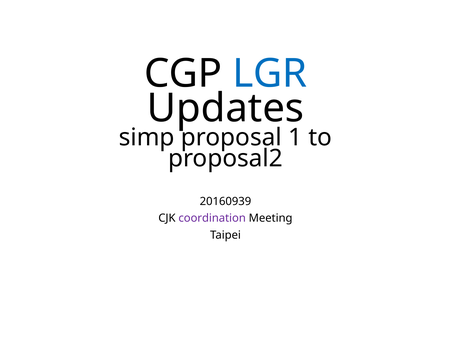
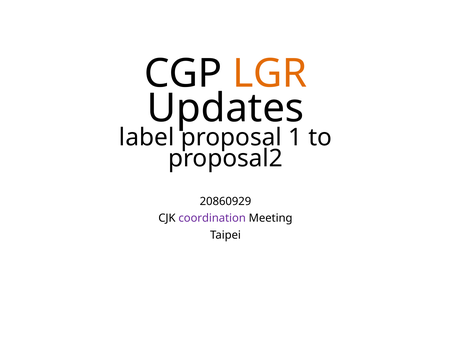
LGR colour: blue -> orange
simp: simp -> label
20160939: 20160939 -> 20860929
